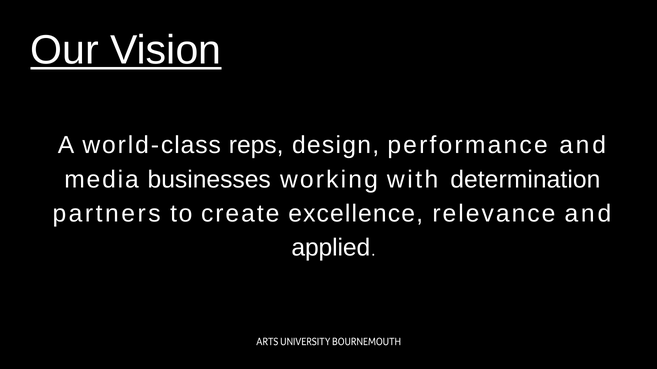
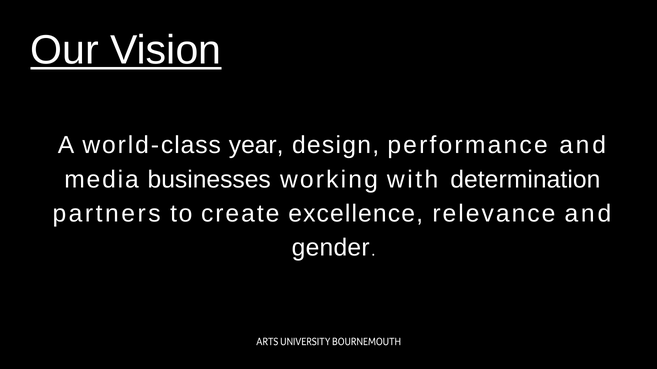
reps: reps -> year
applied: applied -> gender
